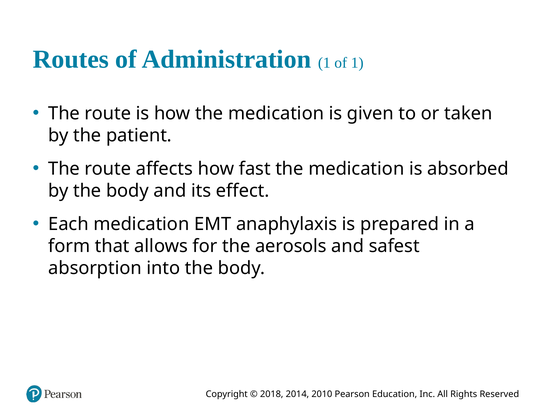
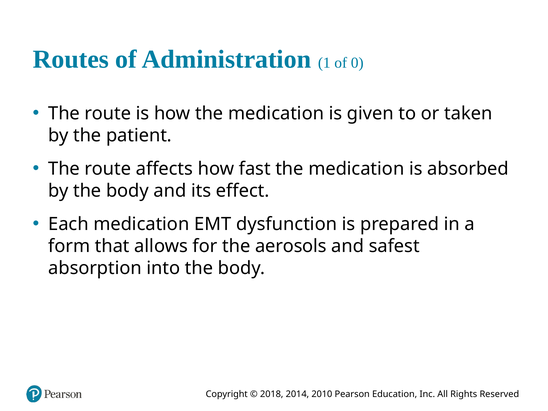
of 1: 1 -> 0
anaphylaxis: anaphylaxis -> dysfunction
